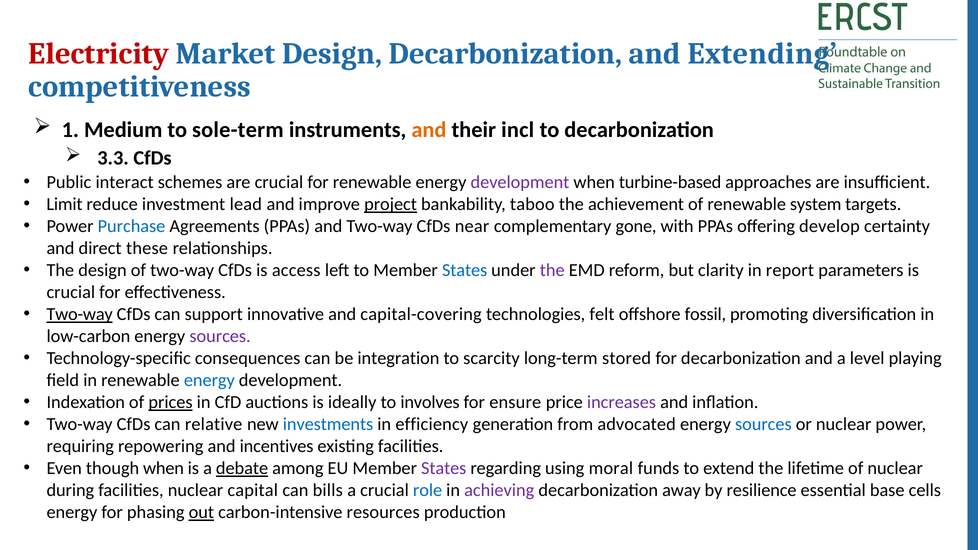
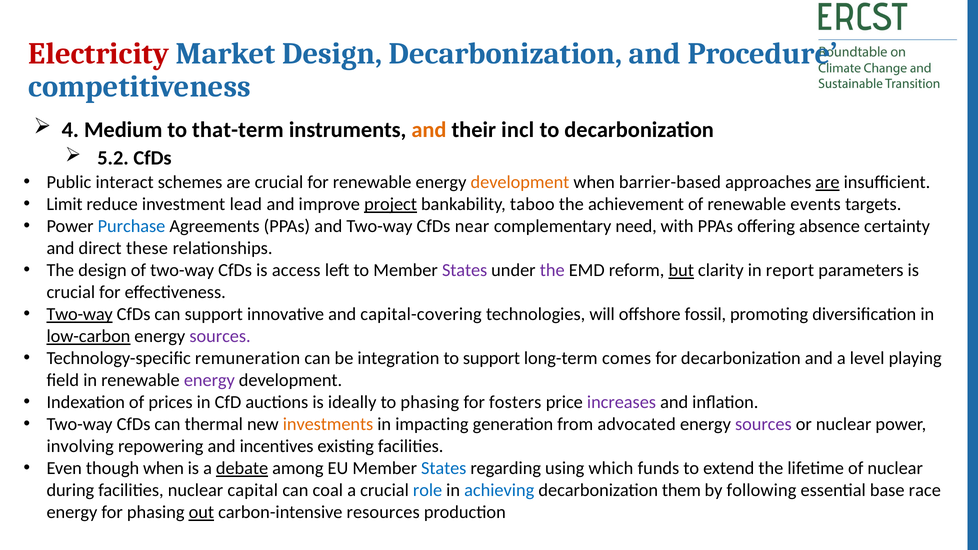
Extending: Extending -> Procedure
1: 1 -> 4
sole-term: sole-term -> that-term
3.3: 3.3 -> 5.2
development at (520, 182) colour: purple -> orange
turbine-based: turbine-based -> barrier-based
are at (828, 182) underline: none -> present
system: system -> events
gone: gone -> need
develop: develop -> absence
States at (465, 270) colour: blue -> purple
but underline: none -> present
felt: felt -> will
low-carbon underline: none -> present
consequences: consequences -> remuneration
to scarcity: scarcity -> support
stored: stored -> comes
energy at (209, 380) colour: blue -> purple
prices underline: present -> none
to involves: involves -> phasing
ensure: ensure -> fosters
relative: relative -> thermal
investments colour: blue -> orange
efficiency: efficiency -> impacting
sources at (763, 424) colour: blue -> purple
requiring: requiring -> involving
States at (444, 468) colour: purple -> blue
moral: moral -> which
bills: bills -> coal
achieving colour: purple -> blue
away: away -> them
resilience: resilience -> following
cells: cells -> race
